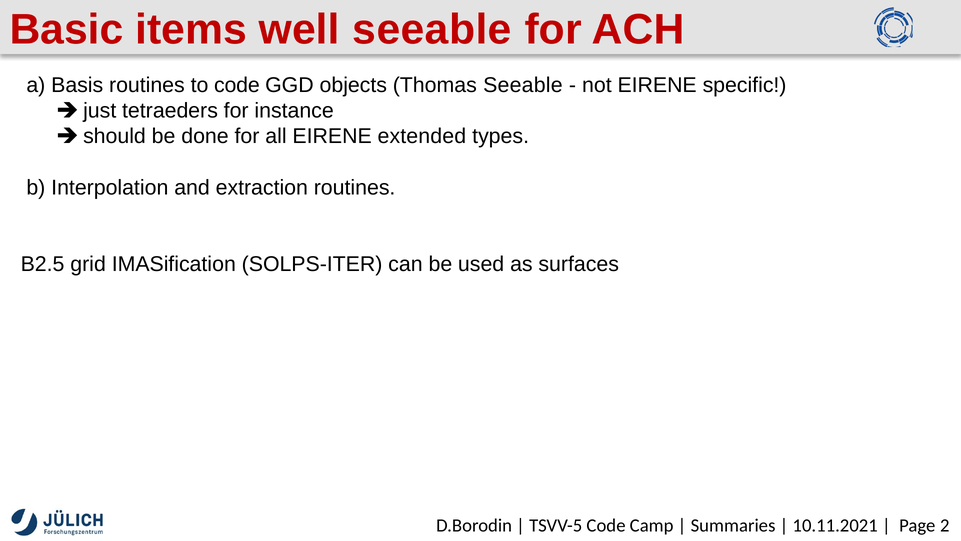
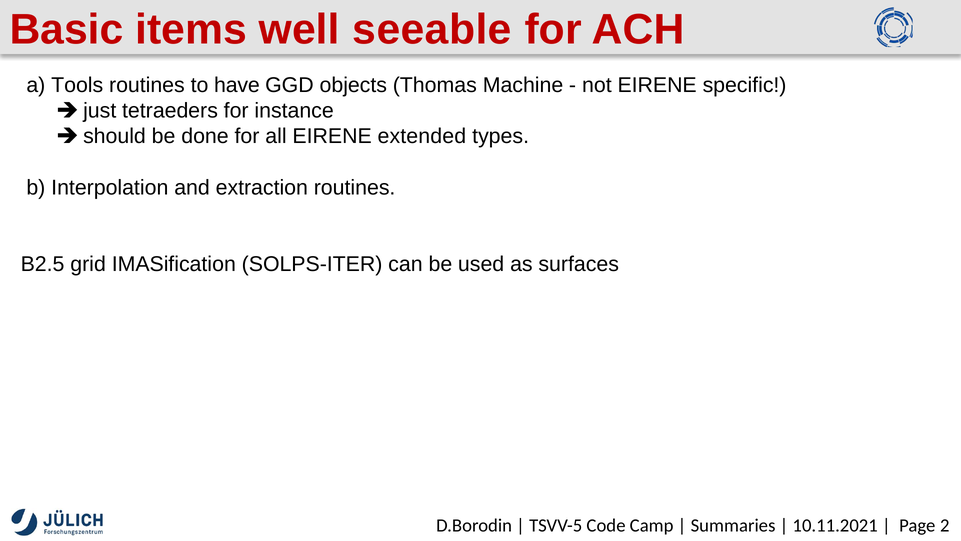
Basis: Basis -> Tools
to code: code -> have
Thomas Seeable: Seeable -> Machine
